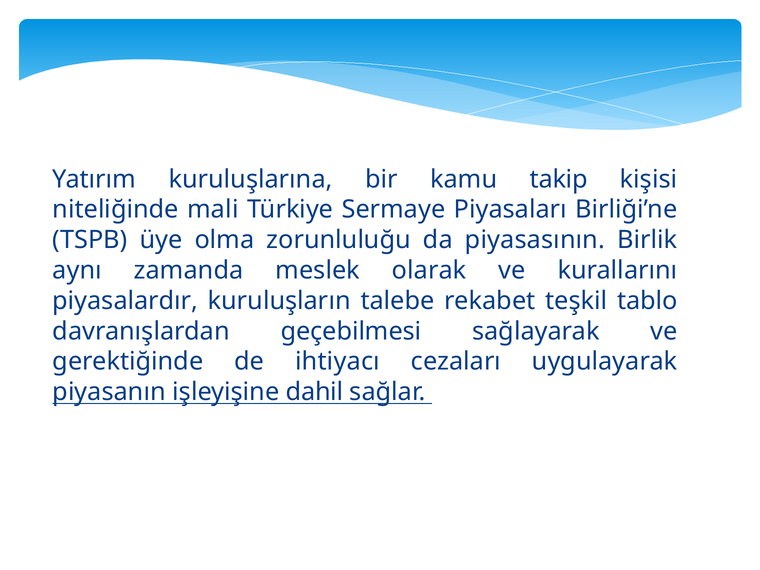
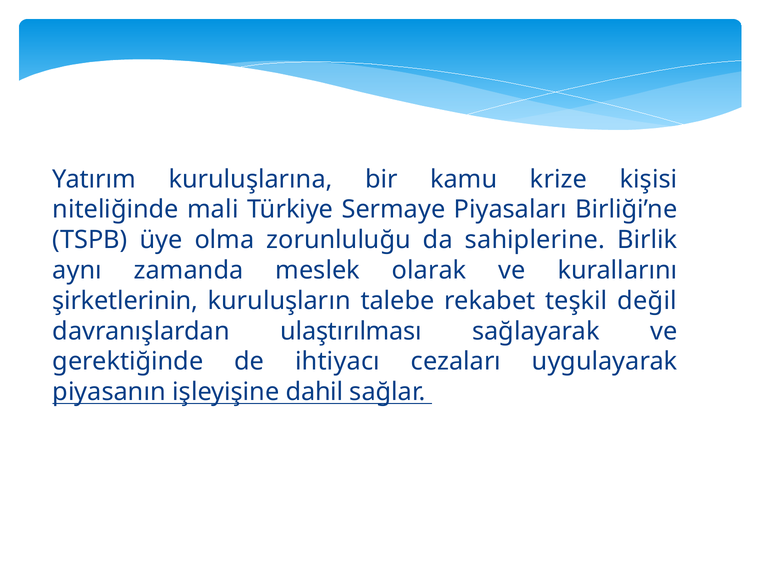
takip: takip -> krize
piyasasının: piyasasının -> sahiplerine
piyasalardır: piyasalardır -> şirketlerinin
tablo: tablo -> değil
geçebilmesi: geçebilmesi -> ulaştırılması
